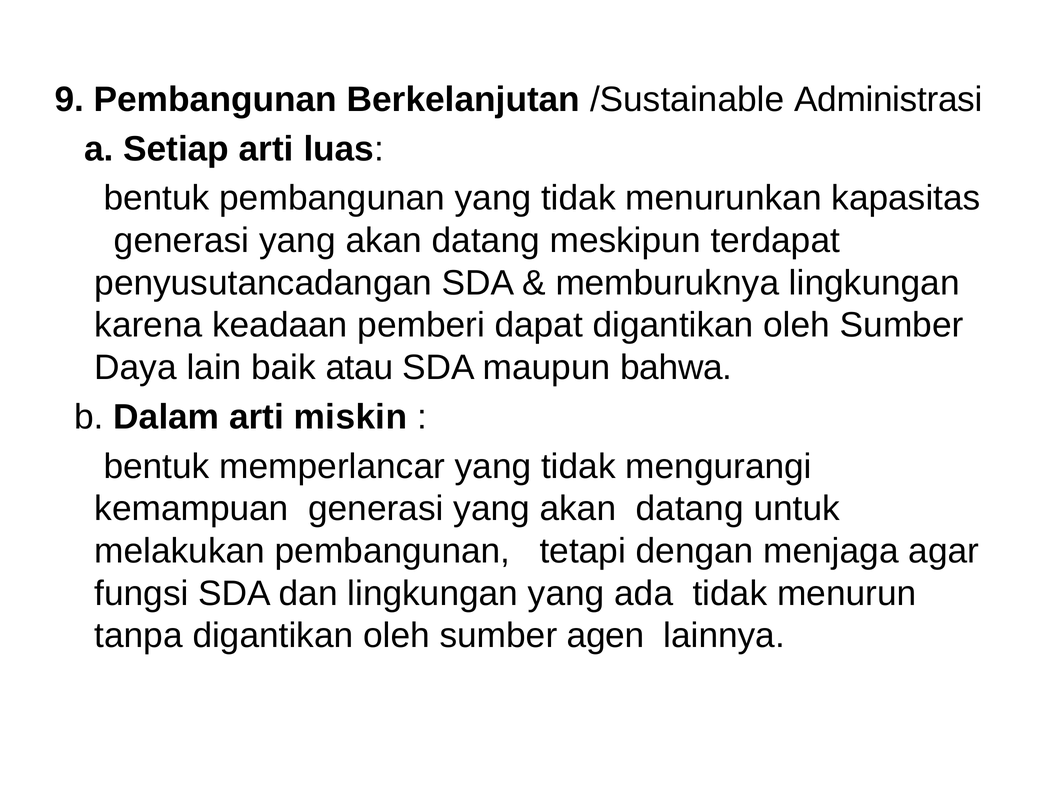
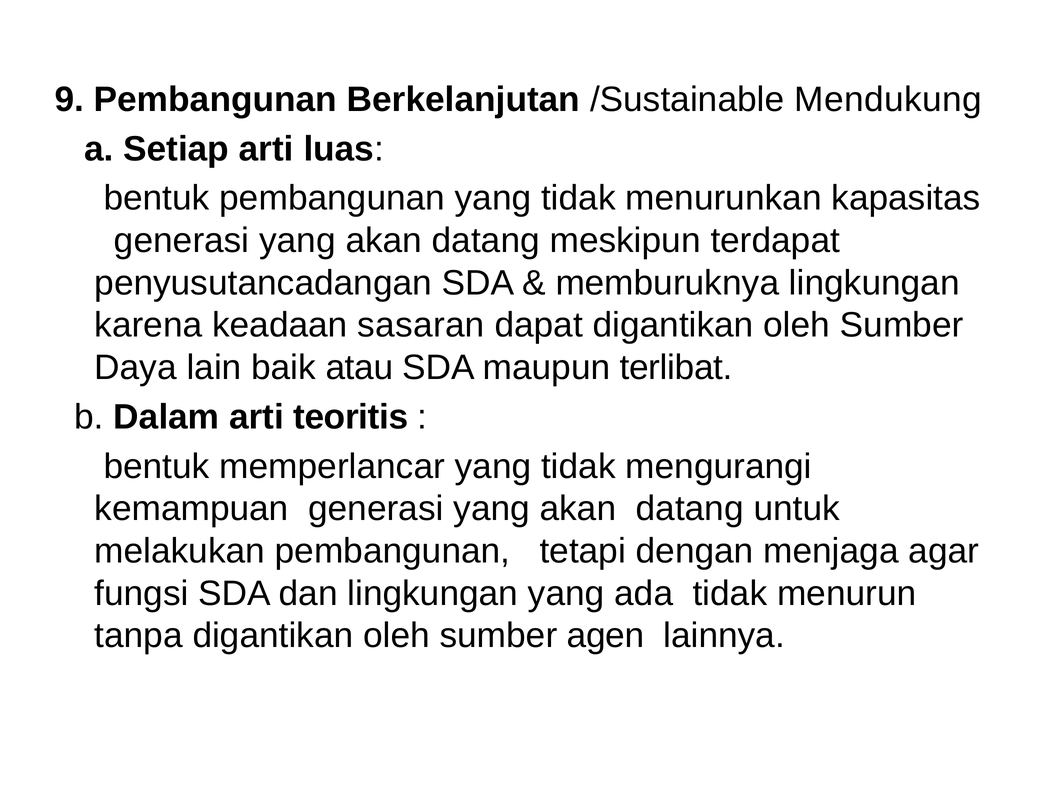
Administrasi: Administrasi -> Mendukung
pemberi: pemberi -> sasaran
bahwa: bahwa -> terlibat
miskin: miskin -> teoritis
